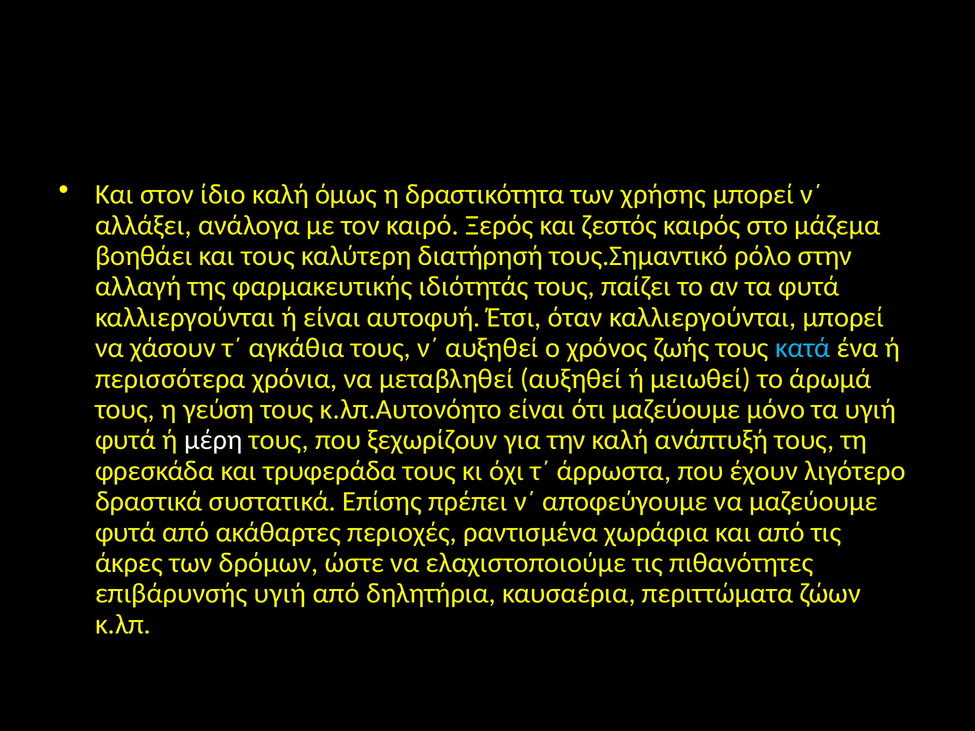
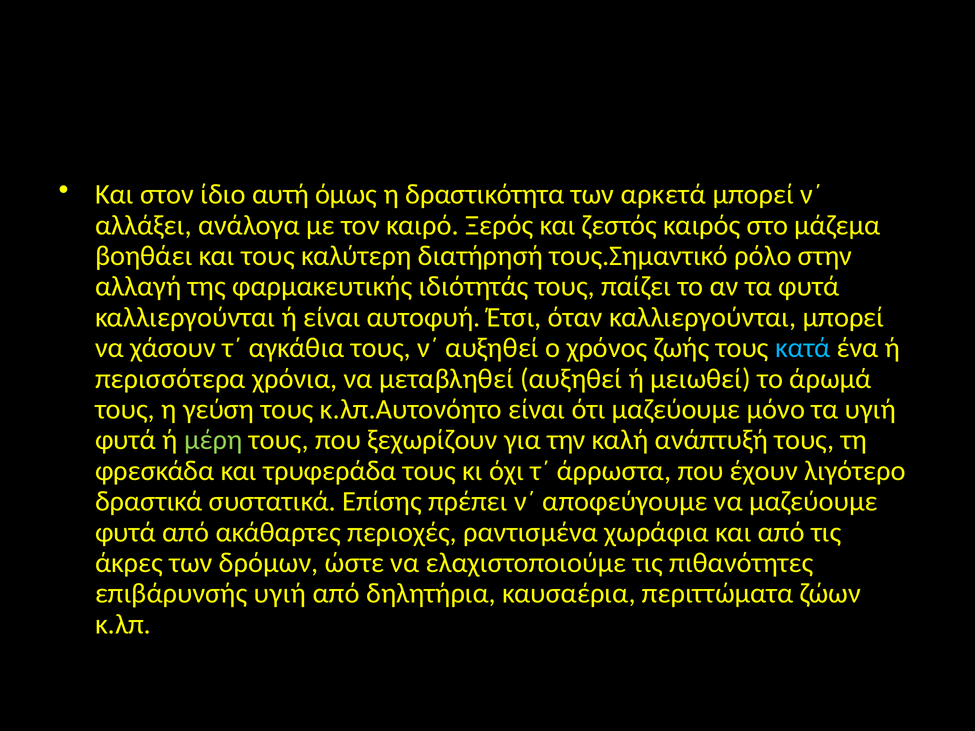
ίδιο καλή: καλή -> αυτή
χρήσης: χρήσης -> αρκετά
μέρη colour: white -> light green
